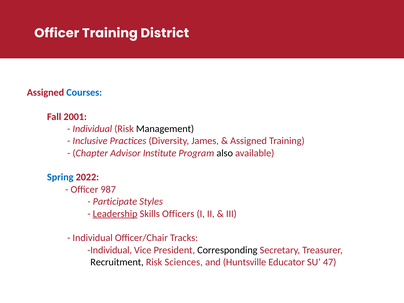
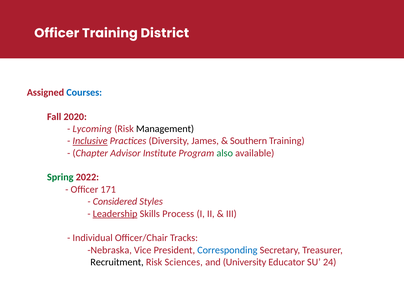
2001: 2001 -> 2020
Individual at (92, 129): Individual -> Lycoming
Inclusive underline: none -> present
Assigned at (249, 141): Assigned -> Southern
also colour: black -> green
Spring colour: blue -> green
987: 987 -> 171
Participate: Participate -> Considered
Officers: Officers -> Process
Individual at (110, 250): Individual -> Nebraska
Corresponding colour: black -> blue
Huntsville: Huntsville -> University
47: 47 -> 24
